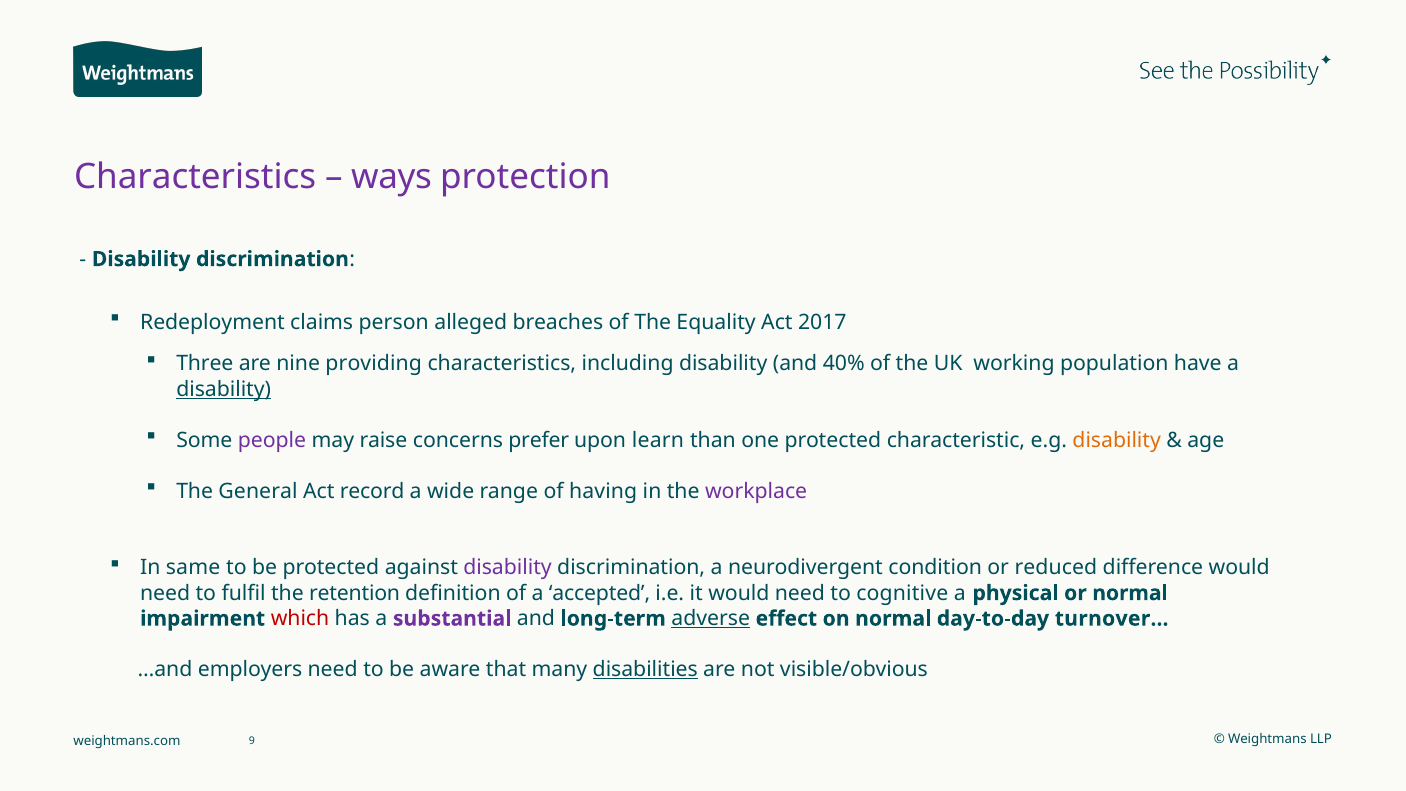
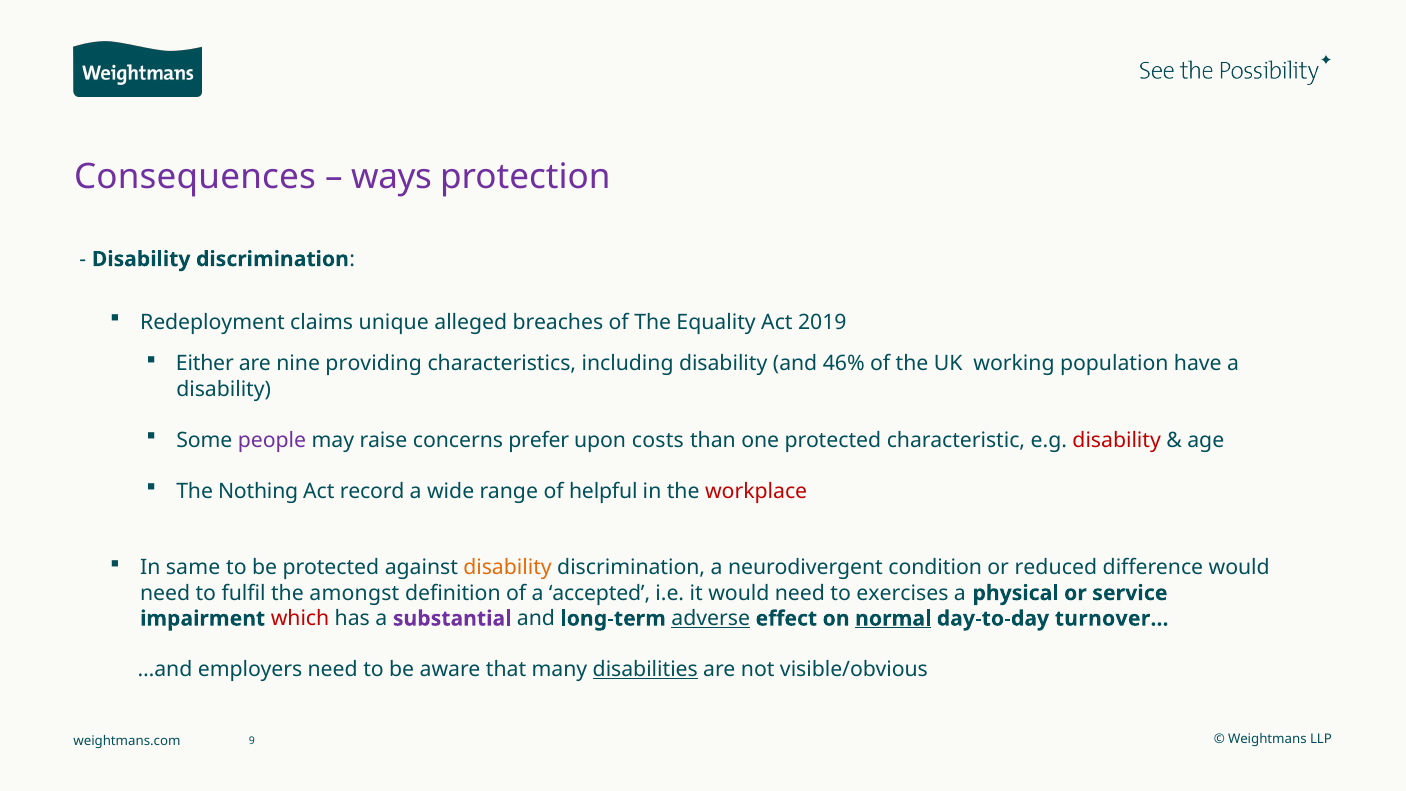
Characteristics at (195, 177): Characteristics -> Consequences
person: person -> unique
2017: 2017 -> 2019
Three: Three -> Either
40%: 40% -> 46%
disability at (224, 389) underline: present -> none
learn: learn -> costs
disability at (1117, 440) colour: orange -> red
General: General -> Nothing
having: having -> helpful
workplace colour: purple -> red
disability at (508, 568) colour: purple -> orange
retention: retention -> amongst
cognitive: cognitive -> exercises
or normal: normal -> service
normal at (893, 619) underline: none -> present
